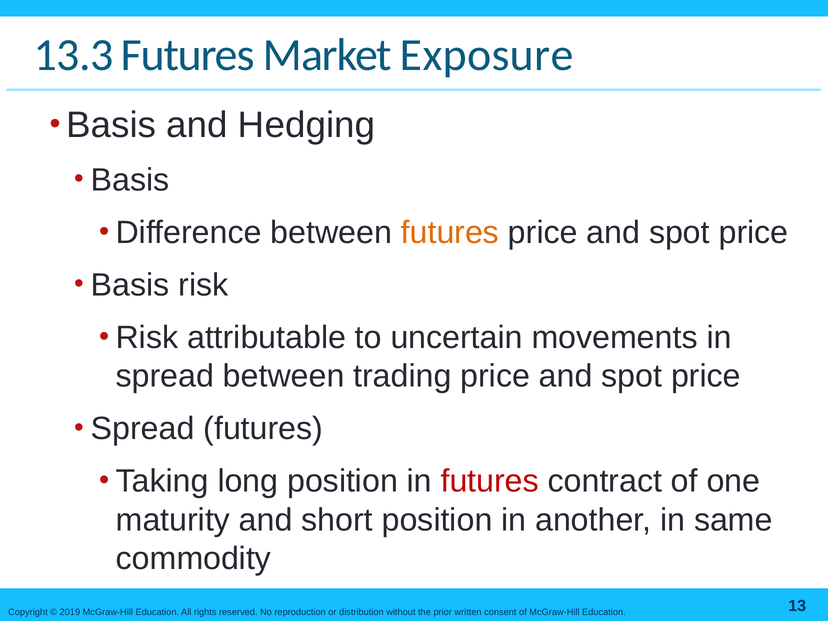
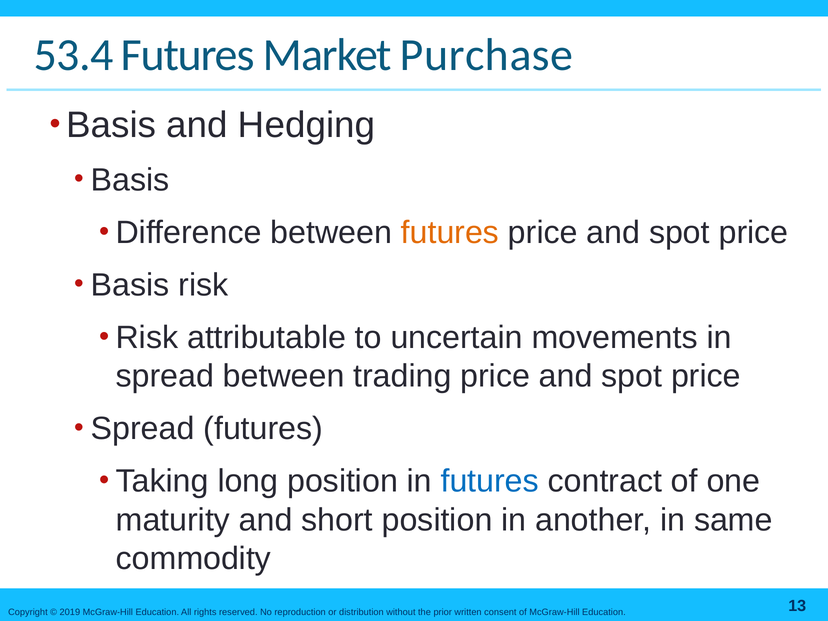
13.3: 13.3 -> 53.4
Exposure: Exposure -> Purchase
futures at (490, 481) colour: red -> blue
